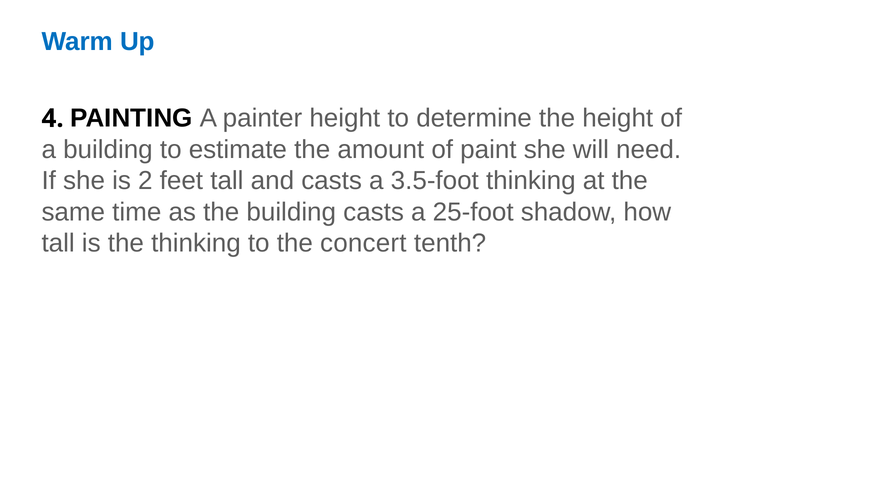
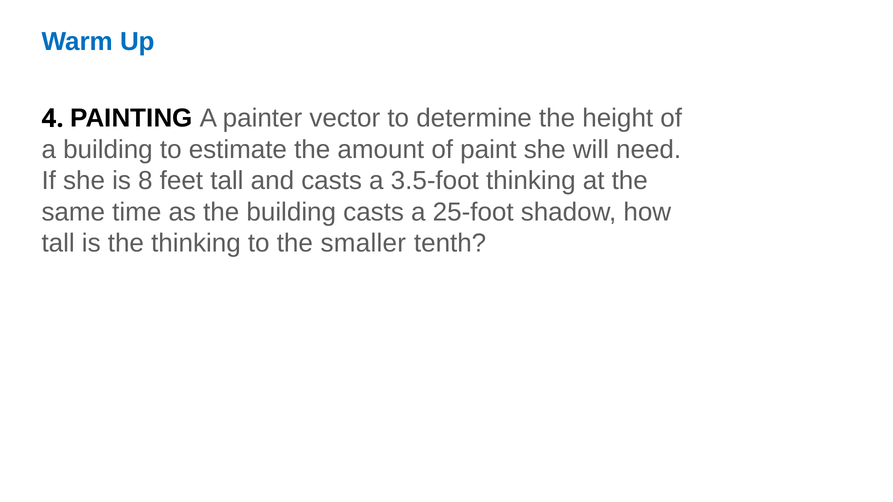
painter height: height -> vector
2: 2 -> 8
concert: concert -> smaller
